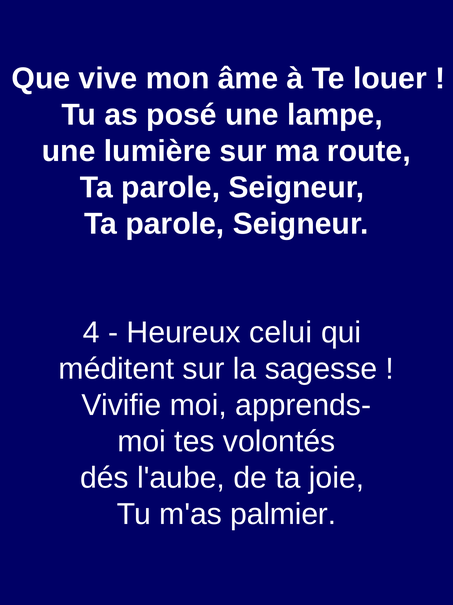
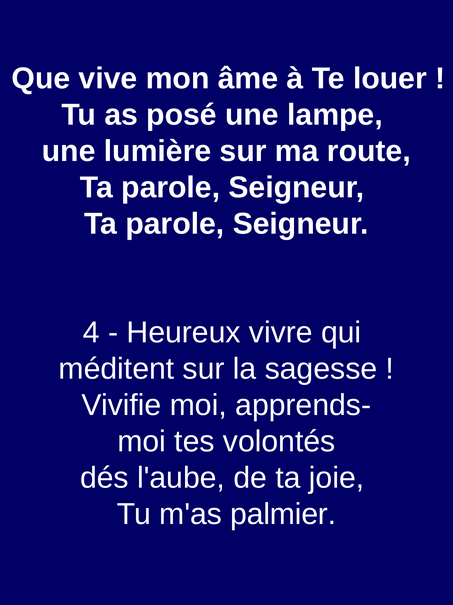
celui: celui -> vivre
